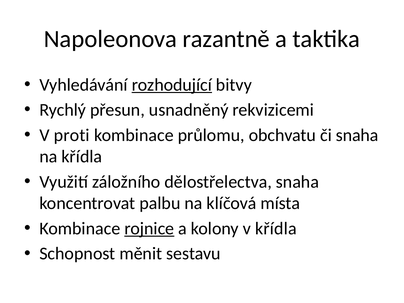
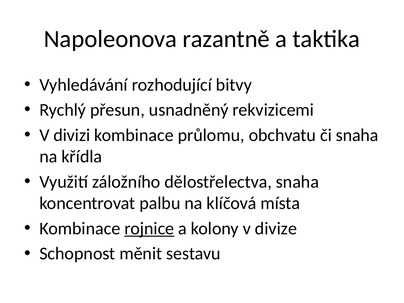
rozhodující underline: present -> none
proti: proti -> divizi
v křídla: křídla -> divize
